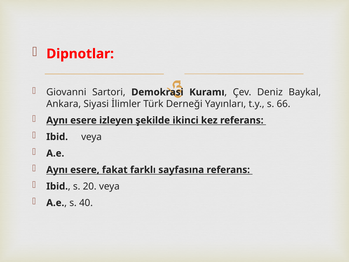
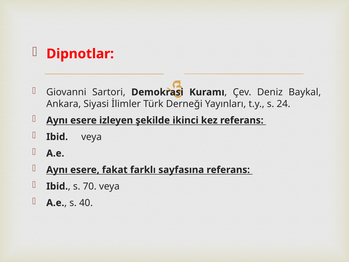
66: 66 -> 24
20: 20 -> 70
